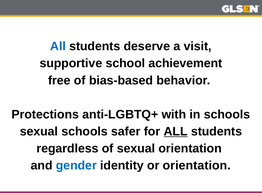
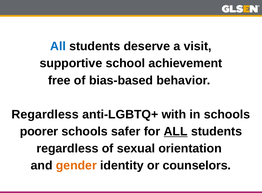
Protections at (45, 114): Protections -> Regardless
sexual at (39, 131): sexual -> poorer
gender colour: blue -> orange
or orientation: orientation -> counselors
